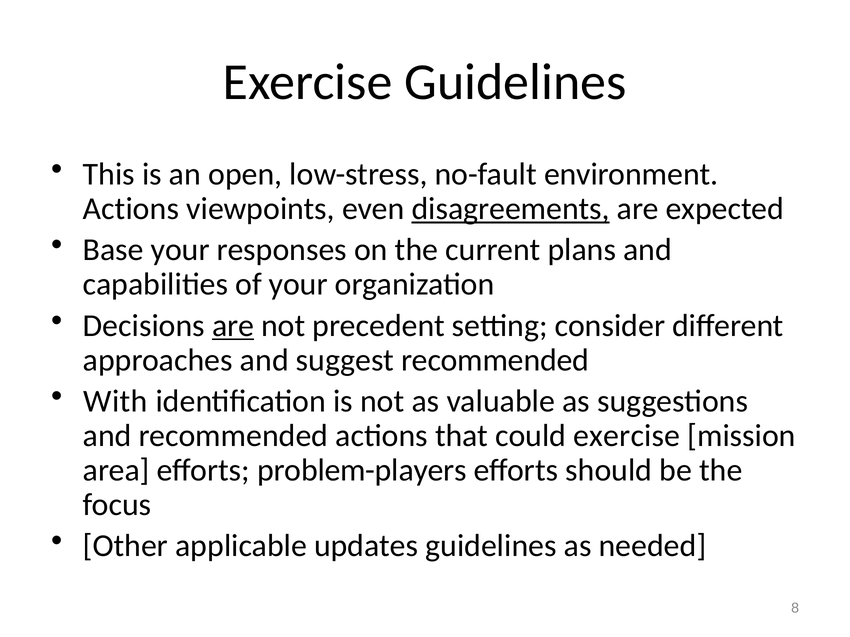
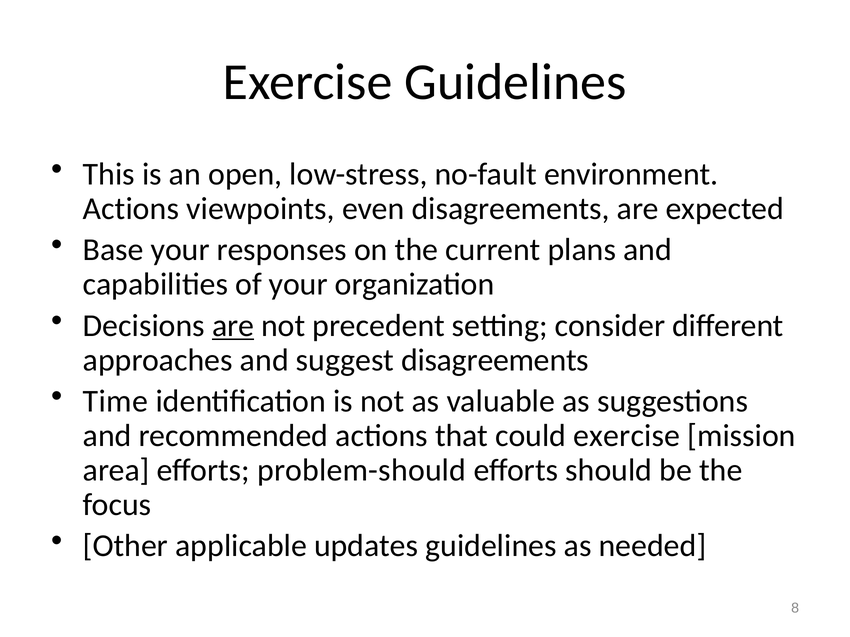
disagreements at (511, 209) underline: present -> none
suggest recommended: recommended -> disagreements
With: With -> Time
problem-players: problem-players -> problem-should
